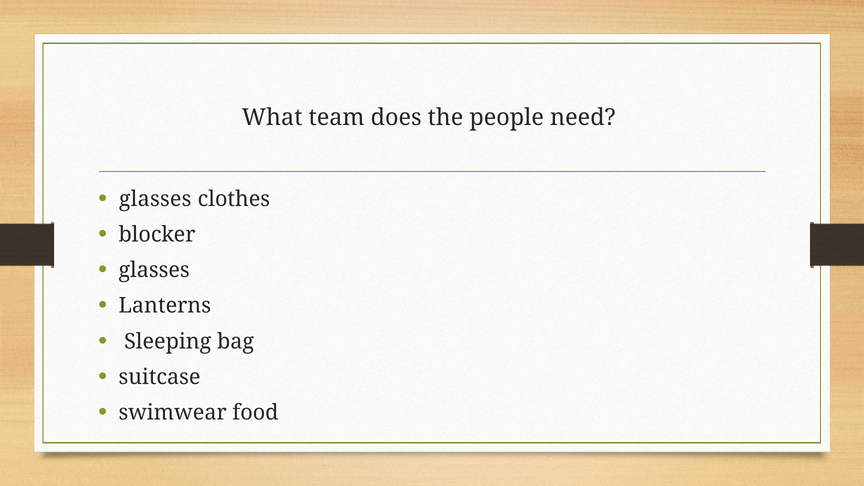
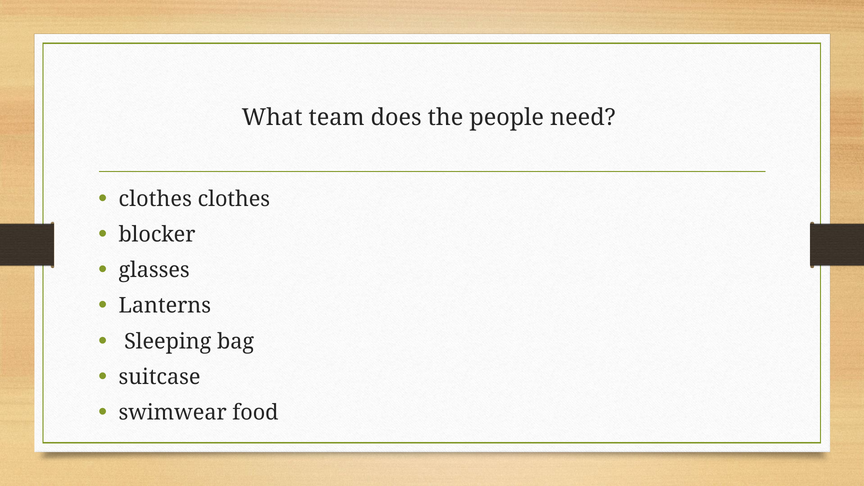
glasses at (155, 199): glasses -> clothes
